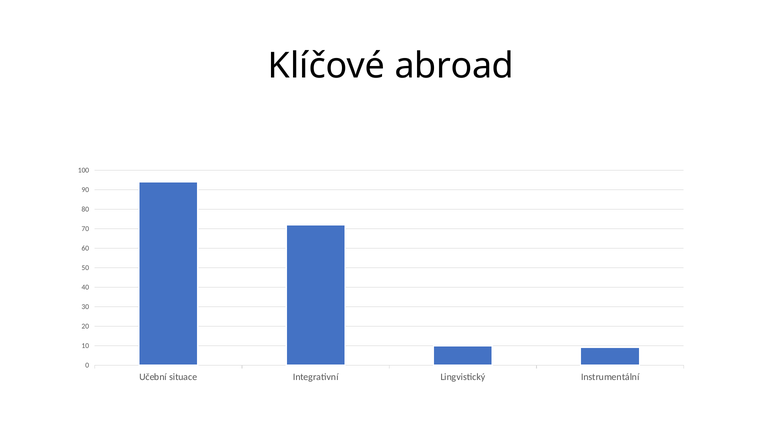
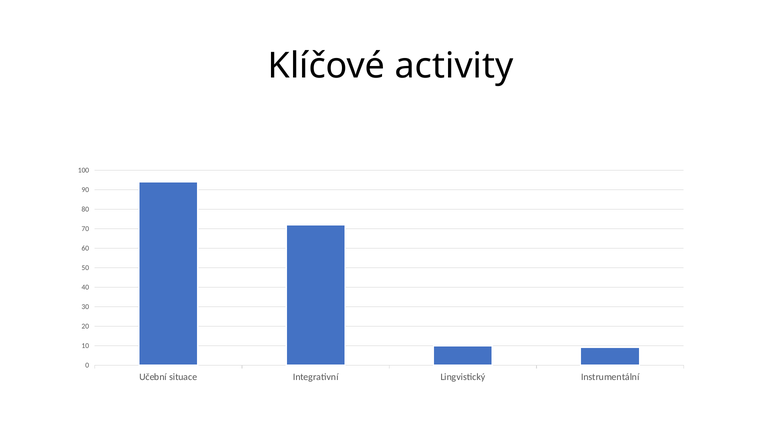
abroad: abroad -> activity
